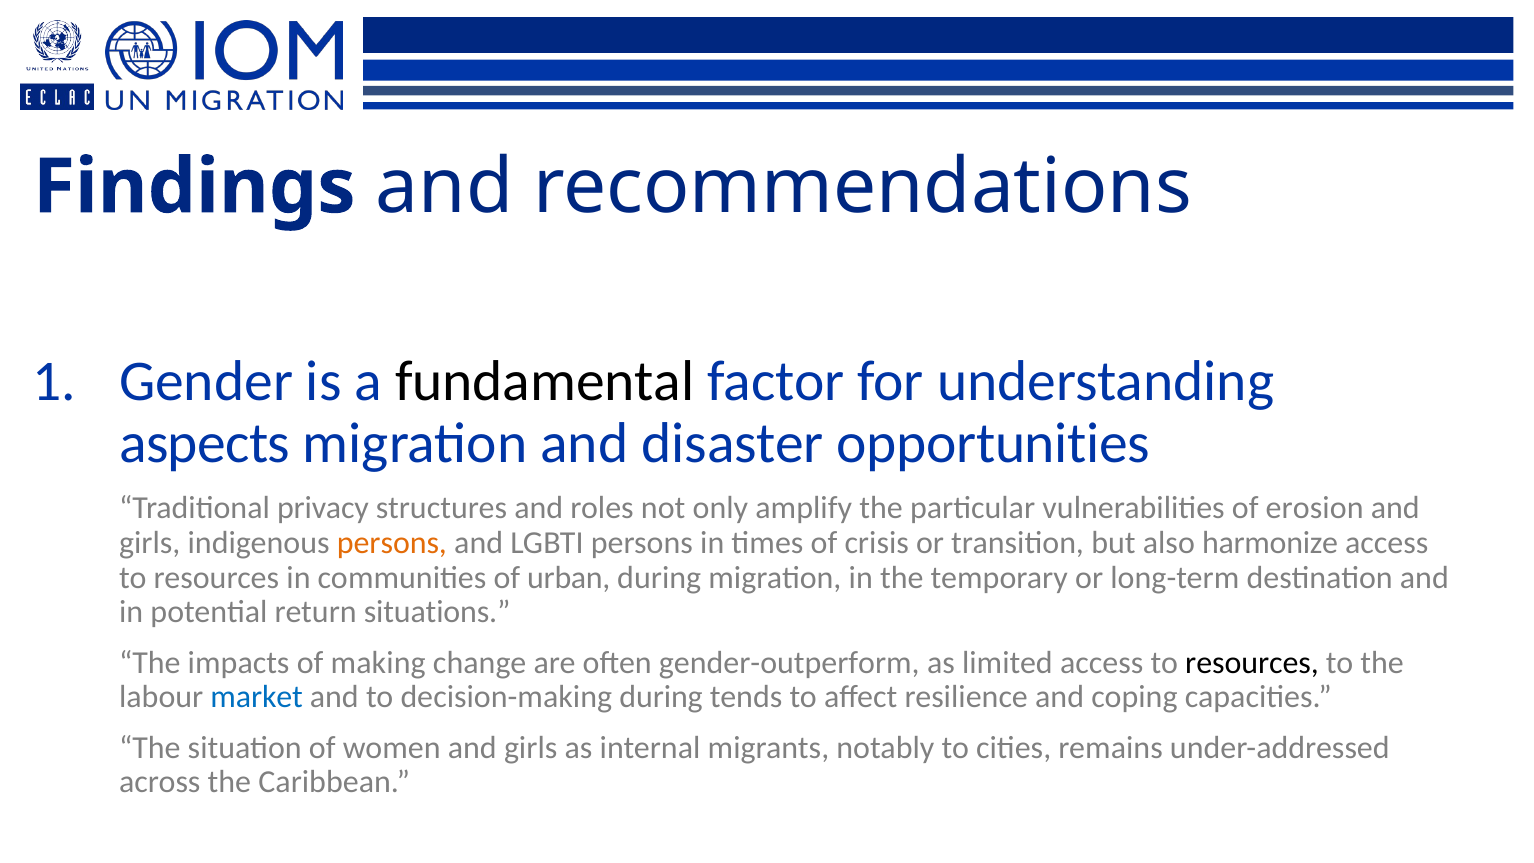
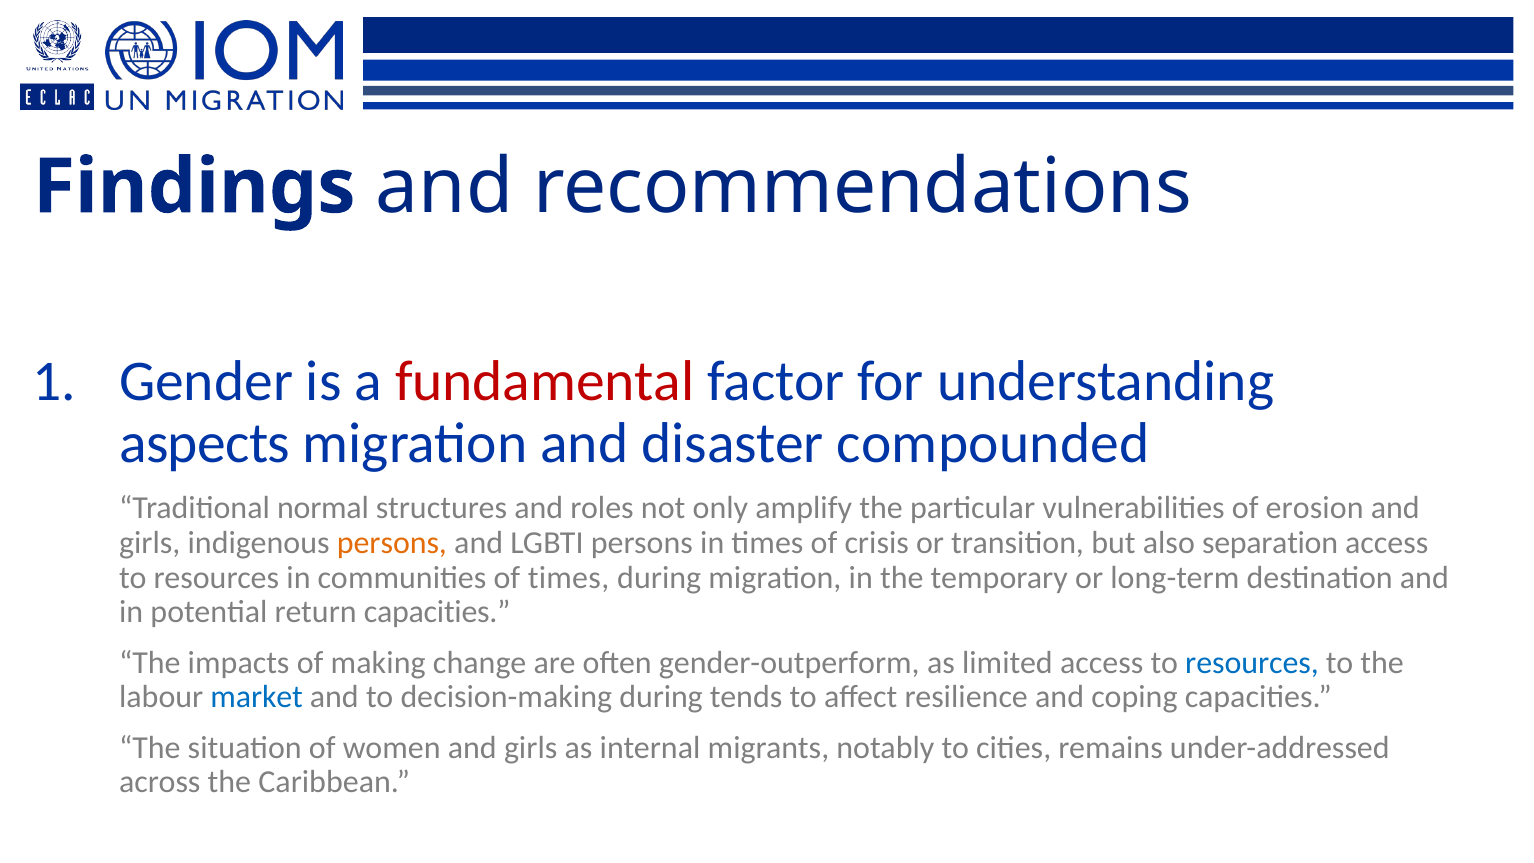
fundamental colour: black -> red
opportunities: opportunities -> compounded
privacy: privacy -> normal
harmonize: harmonize -> separation
of urban: urban -> times
return situations: situations -> capacities
resources at (1252, 663) colour: black -> blue
